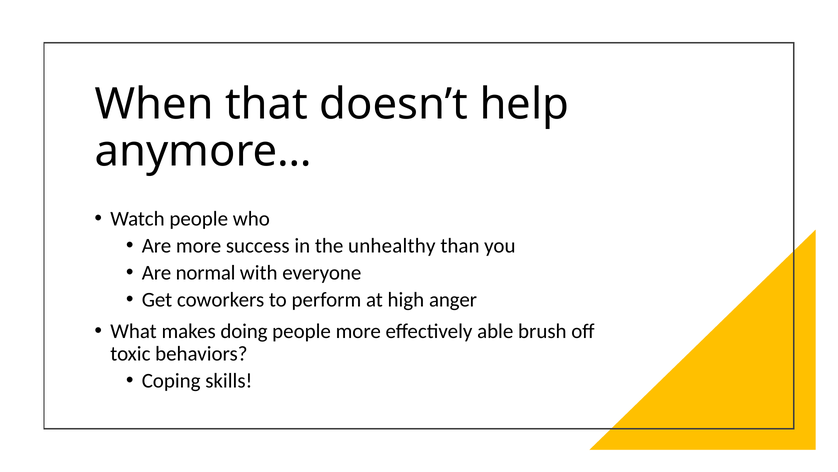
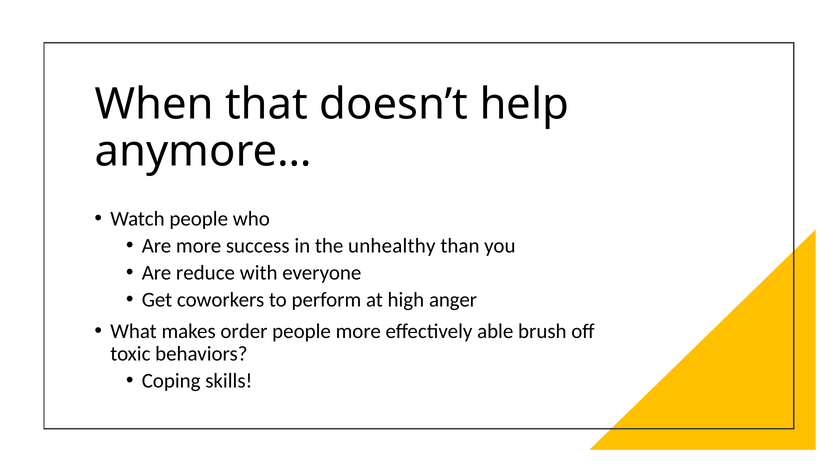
normal: normal -> reduce
doing: doing -> order
